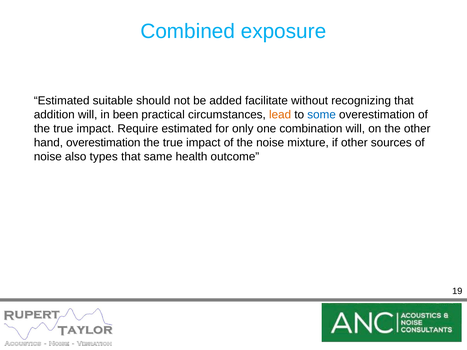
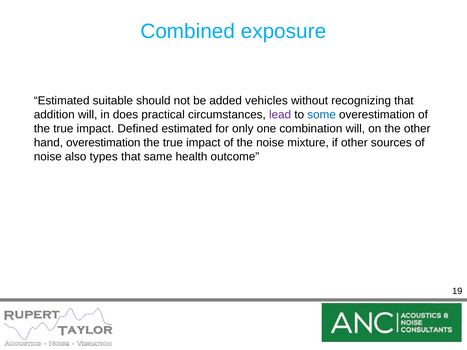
facilitate: facilitate -> vehicles
been: been -> does
lead colour: orange -> purple
Require: Require -> Defined
